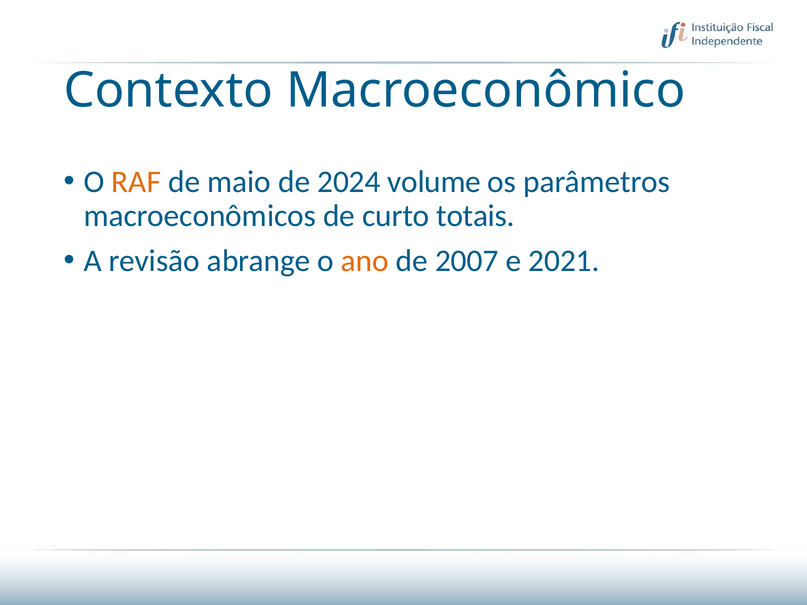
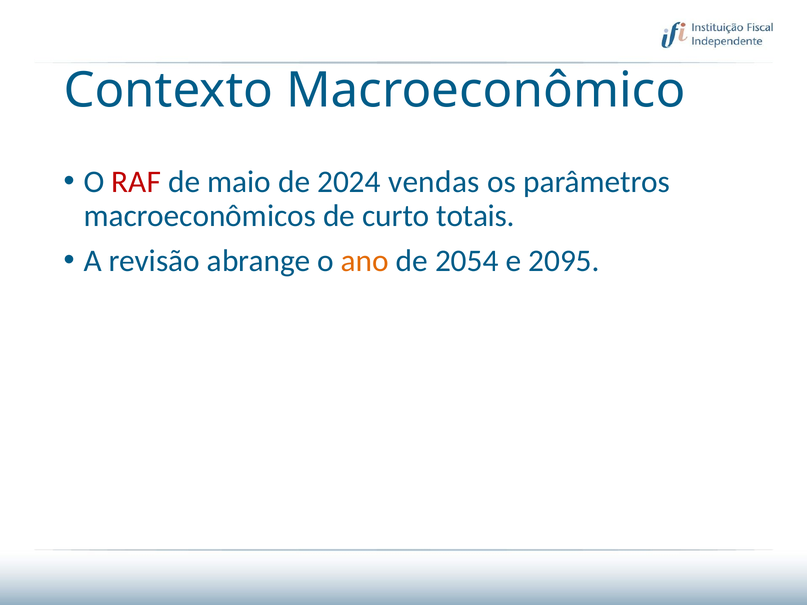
RAF colour: orange -> red
volume: volume -> vendas
2007: 2007 -> 2054
2021: 2021 -> 2095
